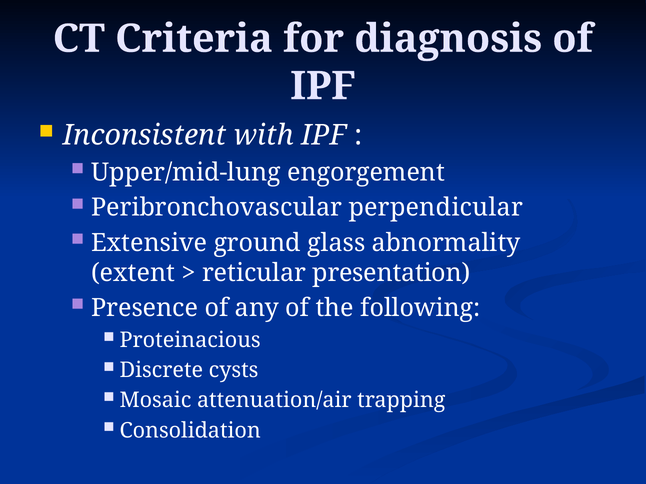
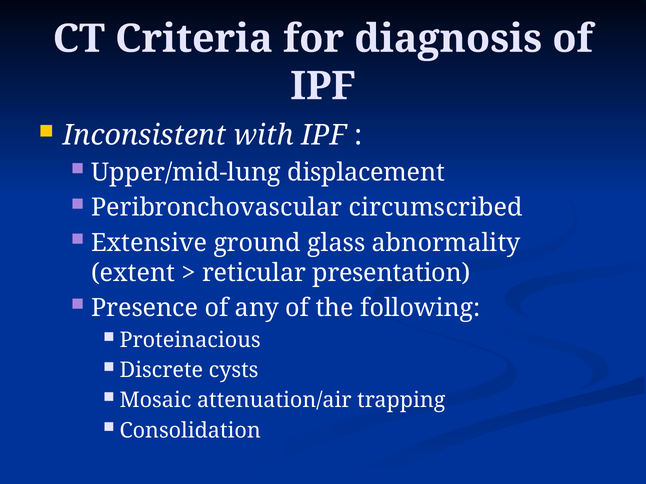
engorgement: engorgement -> displacement
perpendicular: perpendicular -> circumscribed
